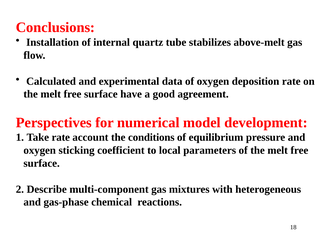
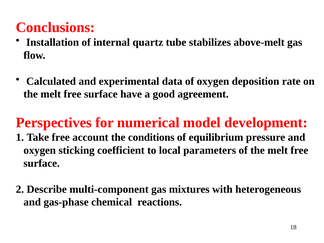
Take rate: rate -> free
